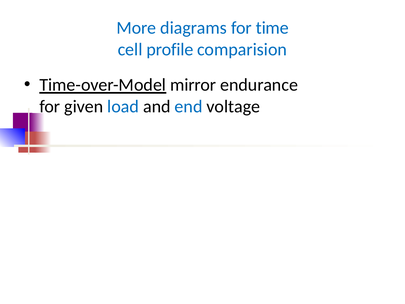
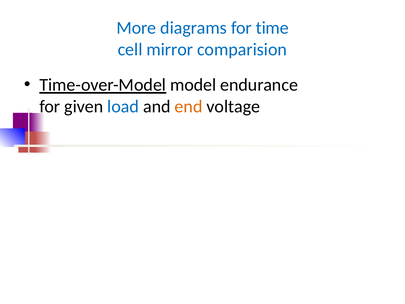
profile: profile -> mirror
mirror: mirror -> model
end colour: blue -> orange
